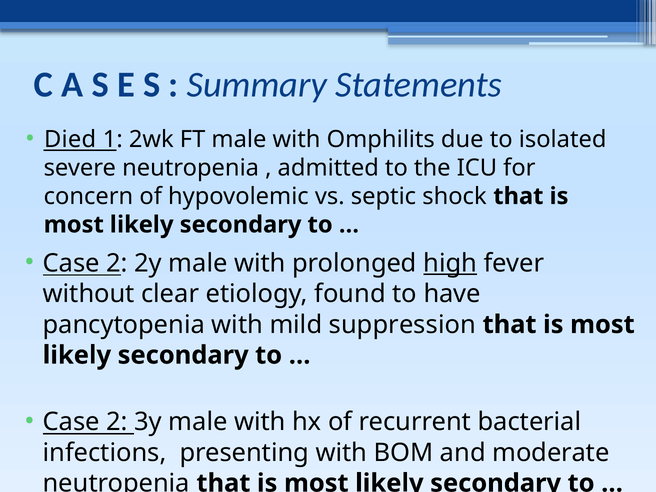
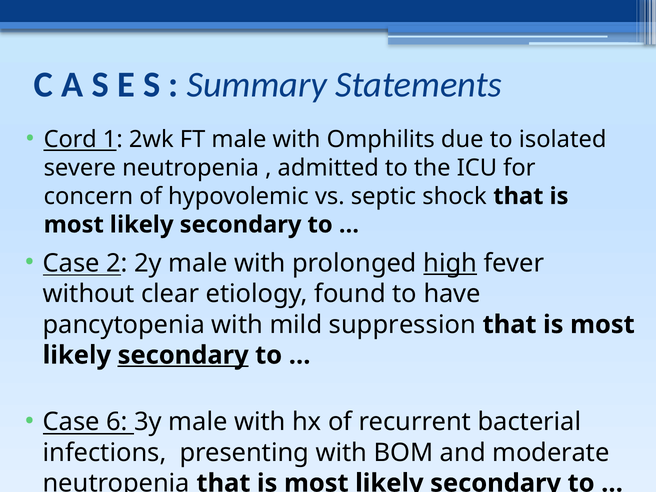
Died: Died -> Cord
secondary at (183, 355) underline: none -> present
2 at (117, 422): 2 -> 6
